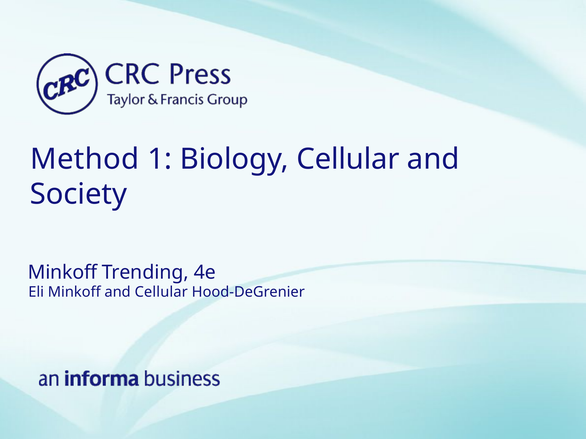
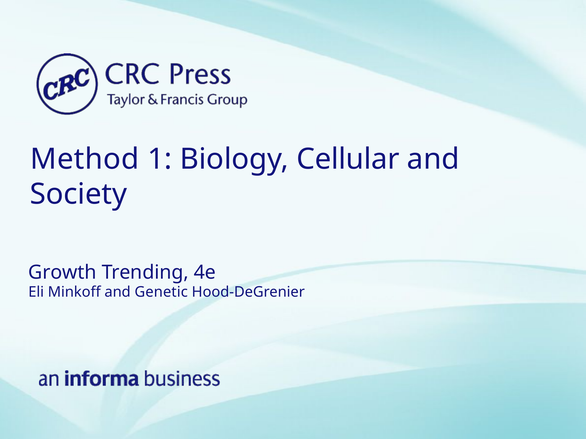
Minkoff at (63, 273): Minkoff -> Growth
and Cellular: Cellular -> Genetic
